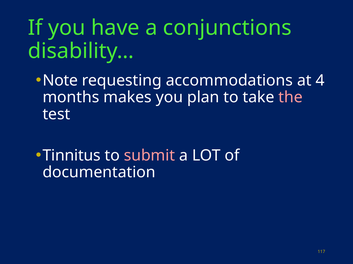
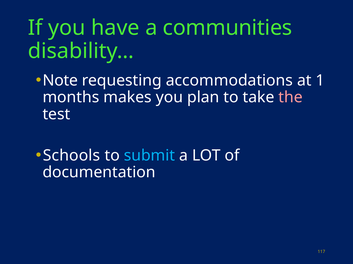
conjunctions: conjunctions -> communities
4: 4 -> 1
Tinnitus: Tinnitus -> Schools
submit colour: pink -> light blue
